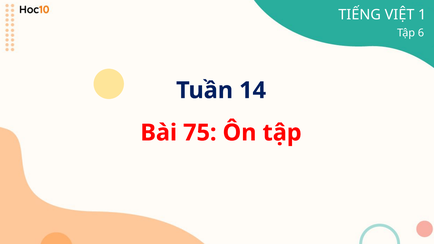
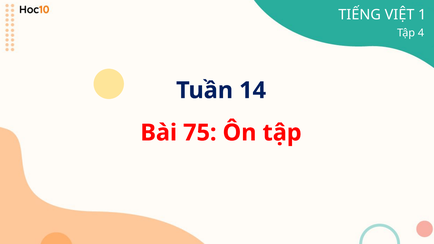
6: 6 -> 4
